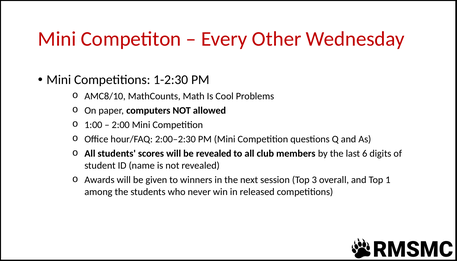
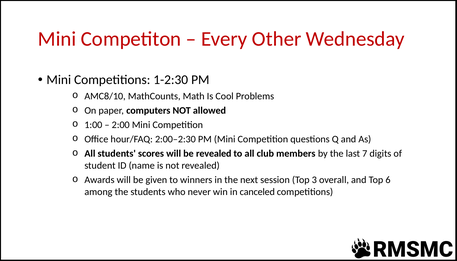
6: 6 -> 7
1: 1 -> 6
released: released -> canceled
